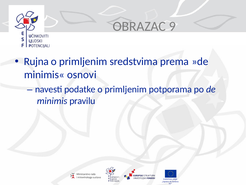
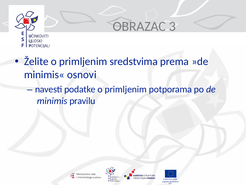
9: 9 -> 3
Rujna: Rujna -> Želite
